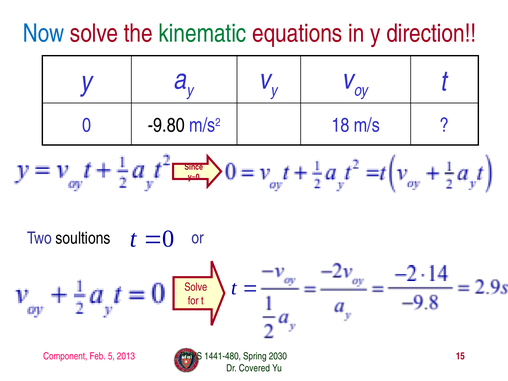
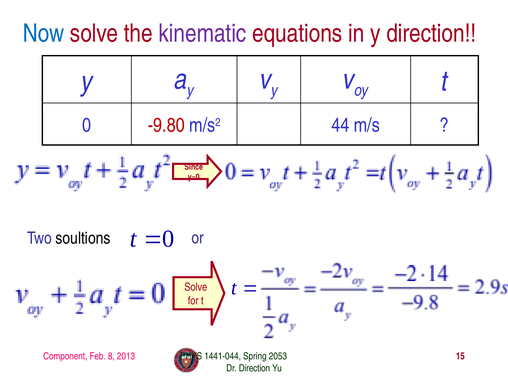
kinematic colour: green -> purple
-9.80 colour: black -> red
18: 18 -> 44
5: 5 -> 8
1441-480: 1441-480 -> 1441-044
2030: 2030 -> 2053
Dr Covered: Covered -> Direction
